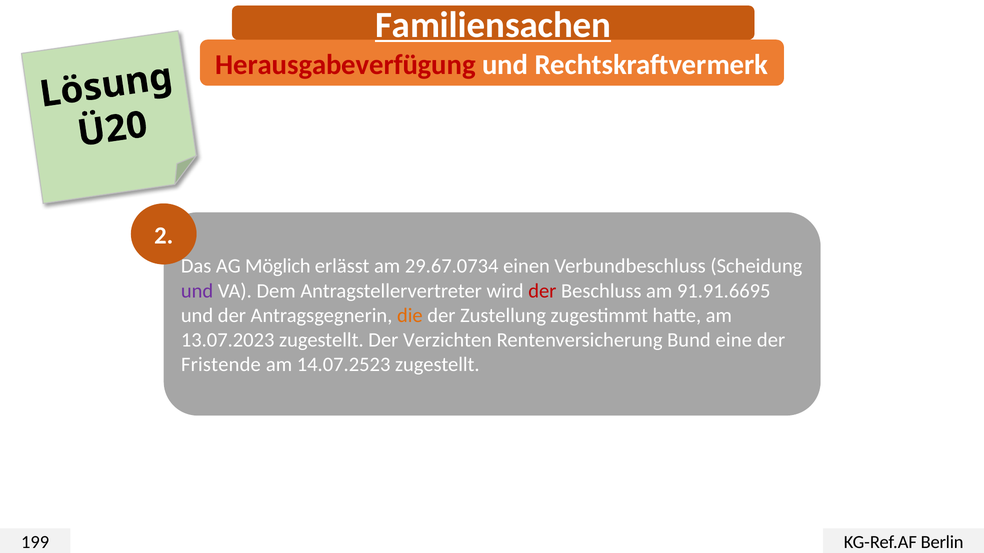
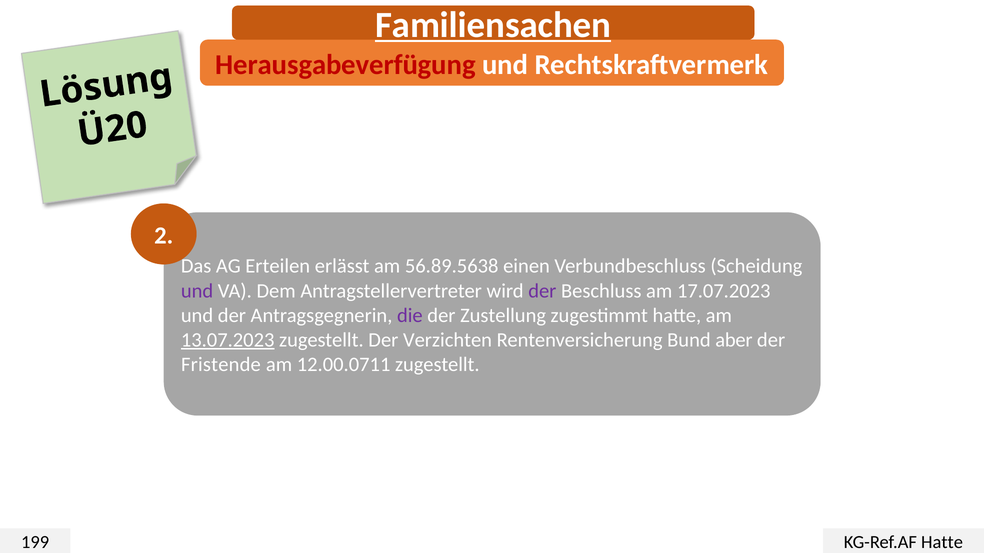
Möglich: Möglich -> Erteilen
29.67.0734: 29.67.0734 -> 56.89.5638
der at (542, 291) colour: red -> purple
91.91.6695: 91.91.6695 -> 17.07.2023
die colour: orange -> purple
13.07.2023 underline: none -> present
eine: eine -> aber
14.07.2523: 14.07.2523 -> 12.00.0711
KG-Ref.AF Berlin: Berlin -> Hatte
